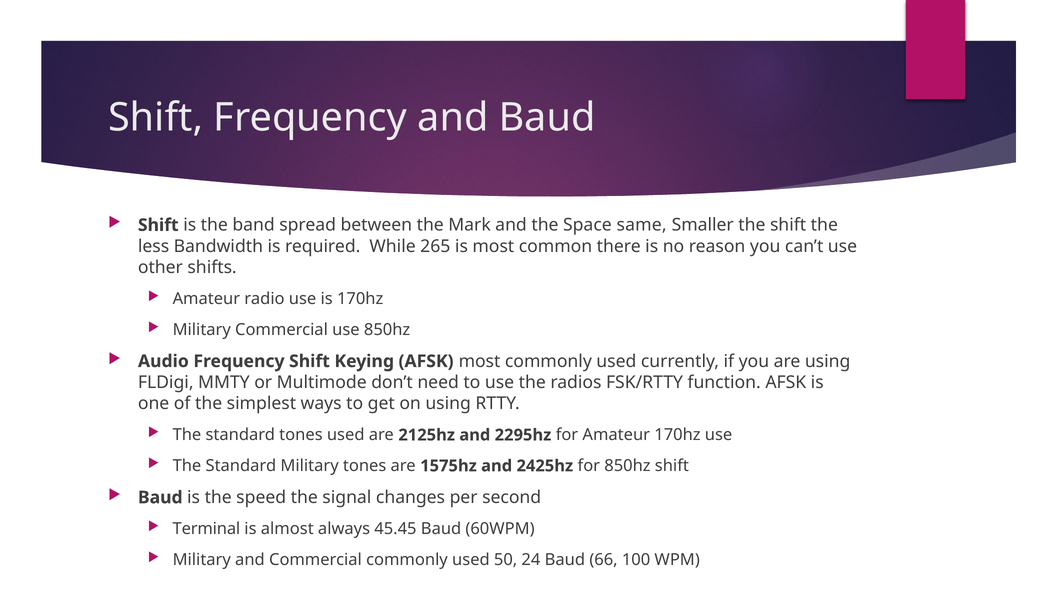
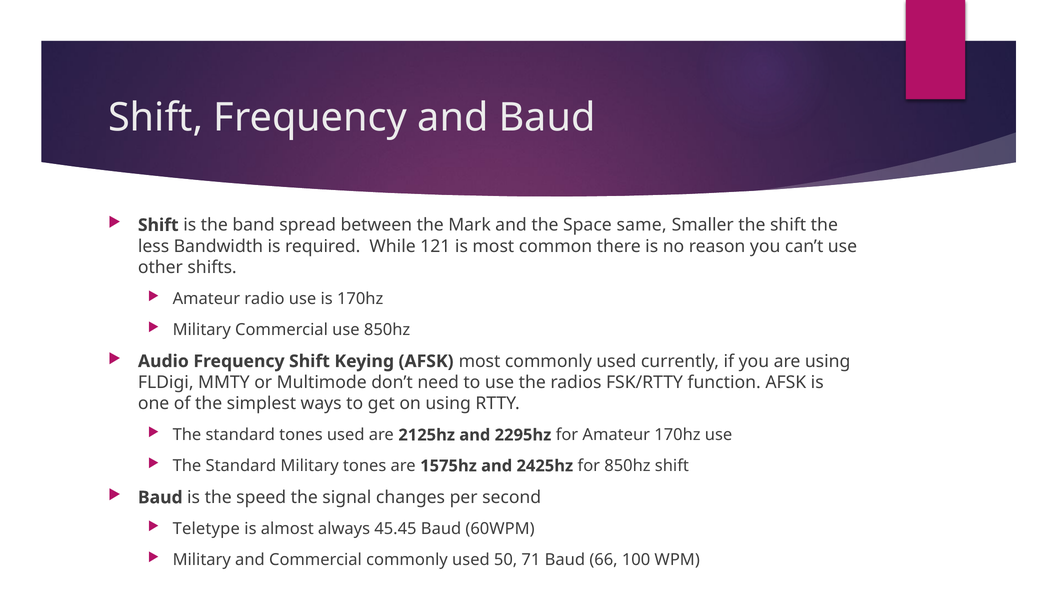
265: 265 -> 121
Terminal: Terminal -> Teletype
24: 24 -> 71
